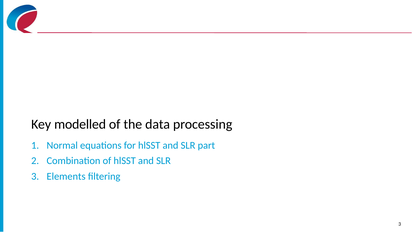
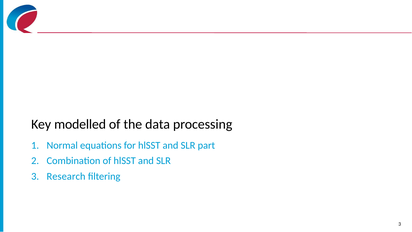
Elements: Elements -> Research
